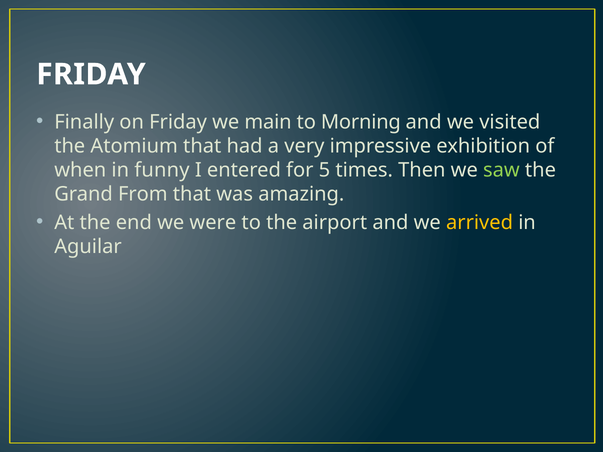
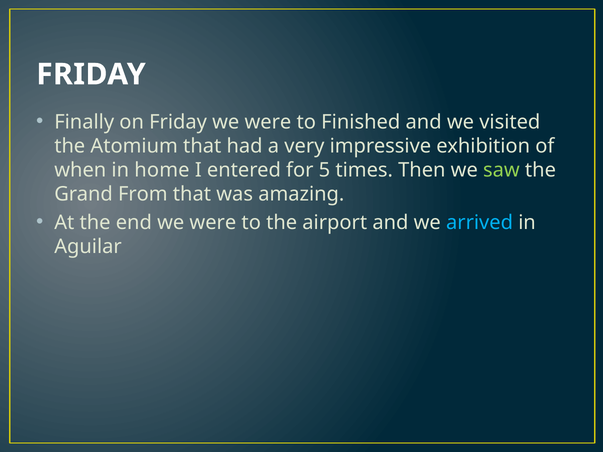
Friday we main: main -> were
Morning: Morning -> Finished
funny: funny -> home
arrived colour: yellow -> light blue
